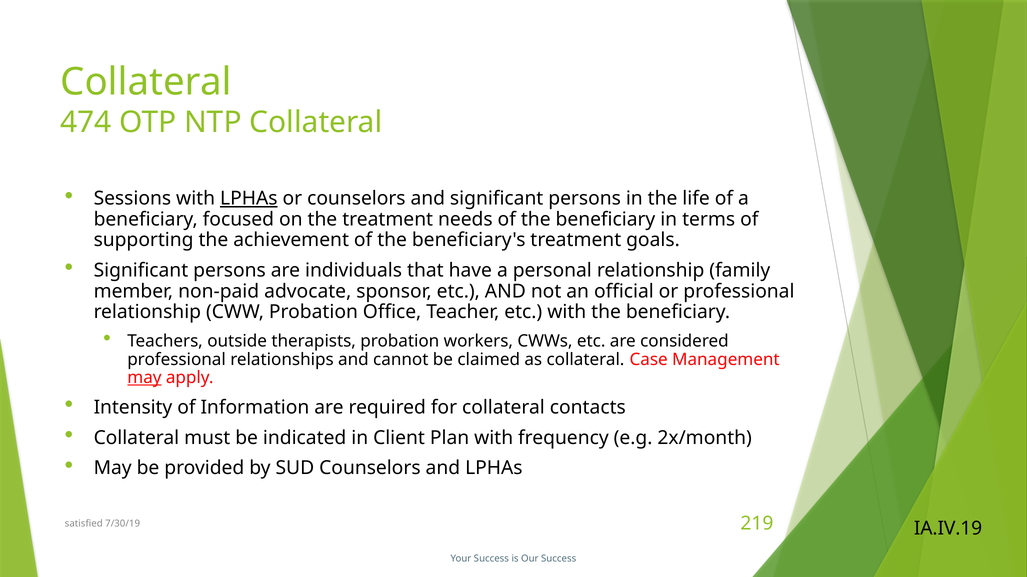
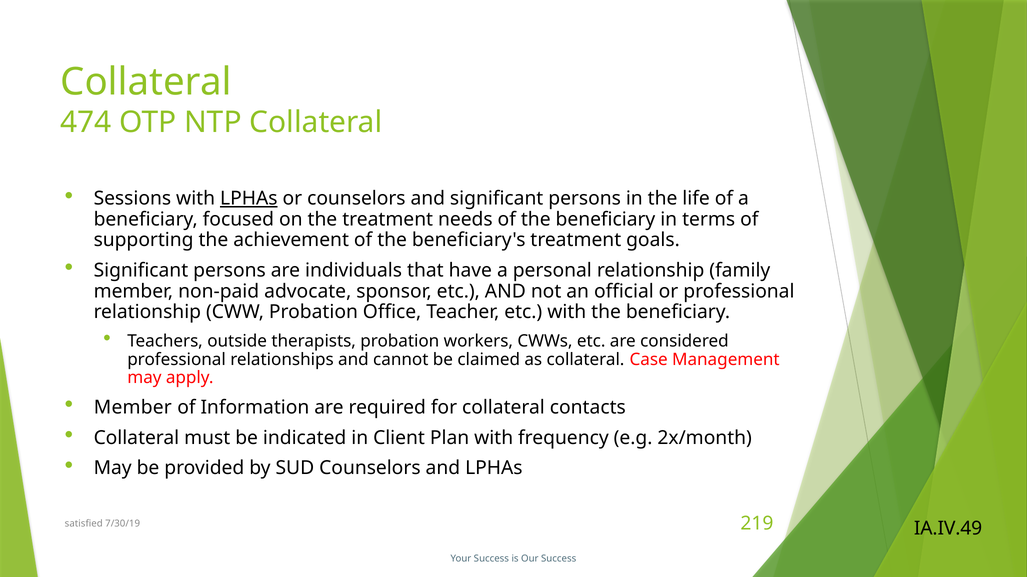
may at (144, 378) underline: present -> none
Intensity at (133, 408): Intensity -> Member
IA.IV.19: IA.IV.19 -> IA.IV.49
